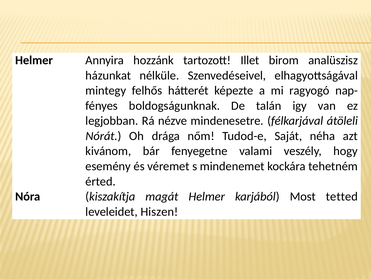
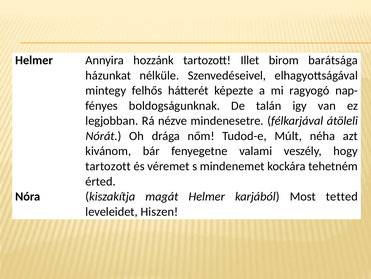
analüszisz: analüszisz -> barátsága
Saját: Saját -> Múlt
esemény at (108, 166): esemény -> tartozott
